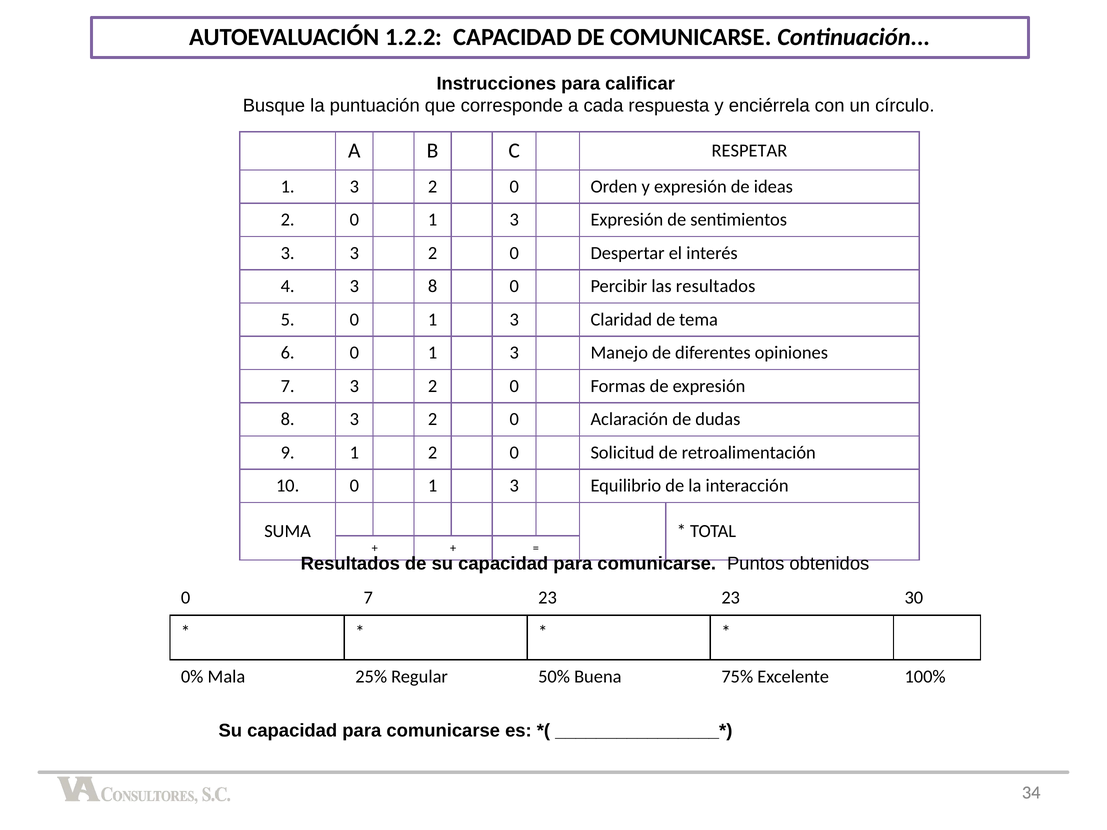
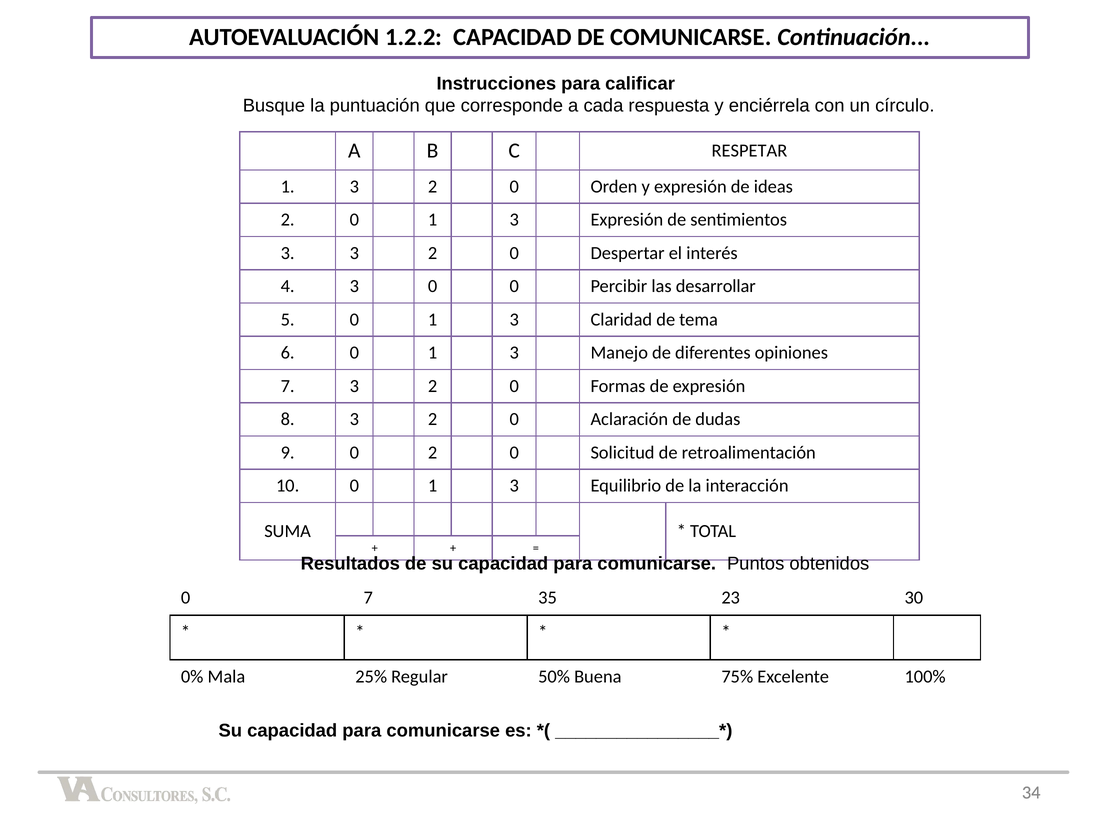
3 8: 8 -> 0
las resultados: resultados -> desarrollar
9 1: 1 -> 0
7 23: 23 -> 35
